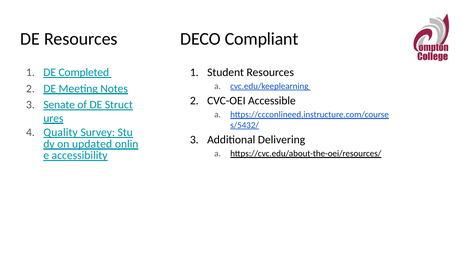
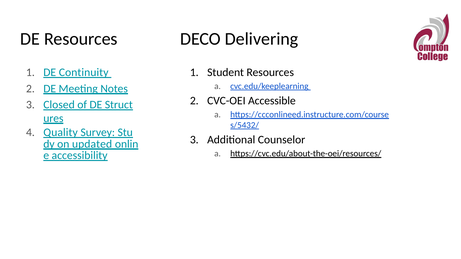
Compliant: Compliant -> Delivering
Completed: Completed -> Continuity
Senate: Senate -> Closed
Delivering: Delivering -> Counselor
